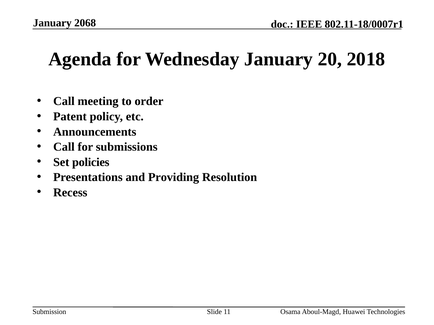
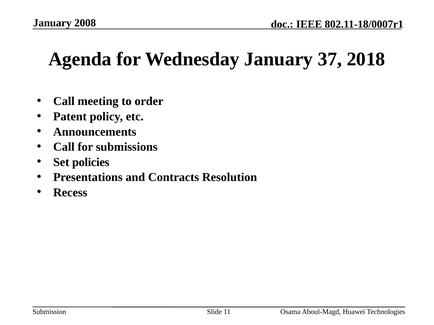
2068: 2068 -> 2008
20: 20 -> 37
Providing: Providing -> Contracts
